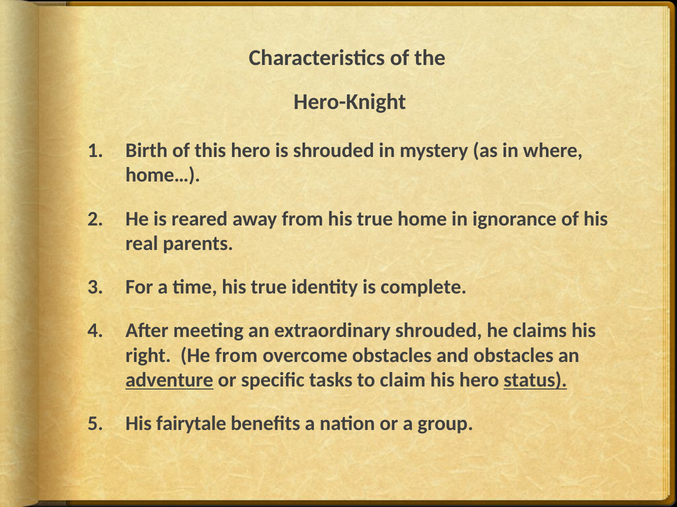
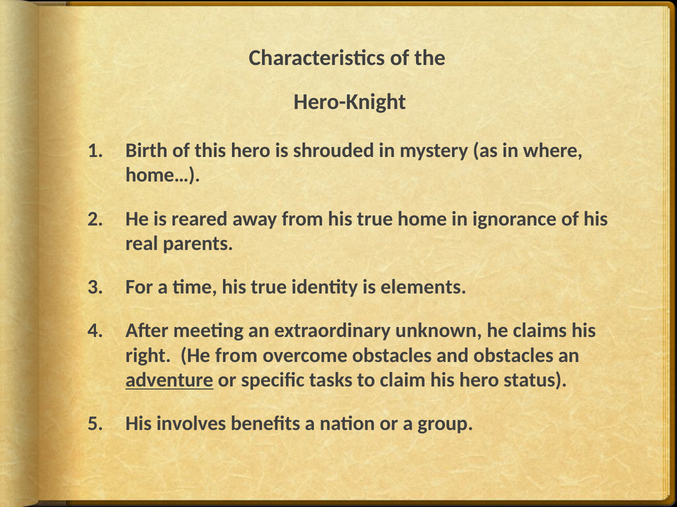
complete: complete -> elements
extraordinary shrouded: shrouded -> unknown
status underline: present -> none
fairytale: fairytale -> involves
